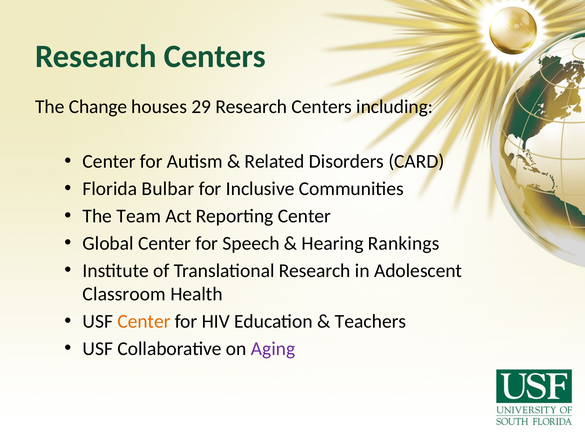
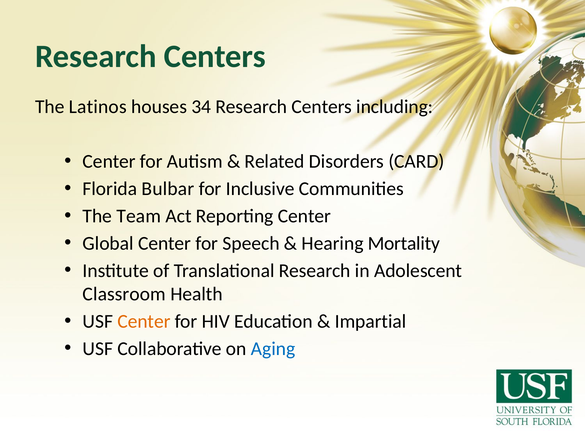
Change: Change -> Latinos
29: 29 -> 34
Rankings: Rankings -> Mortality
Teachers: Teachers -> Impartial
Aging colour: purple -> blue
